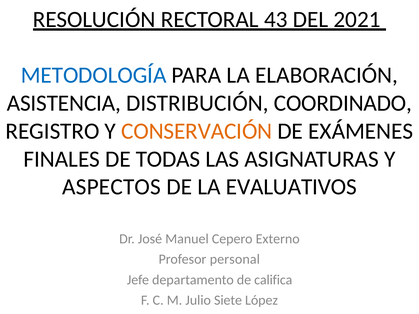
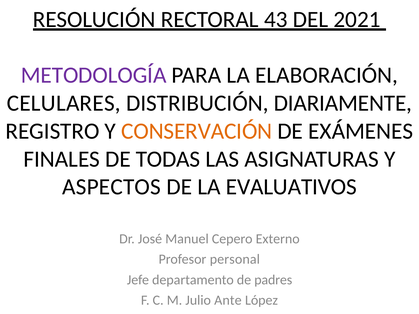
METODOLOGÍA colour: blue -> purple
ASISTENCIA: ASISTENCIA -> CELULARES
COORDINADO: COORDINADO -> DIARIAMENTE
califica: califica -> padres
Siete: Siete -> Ante
